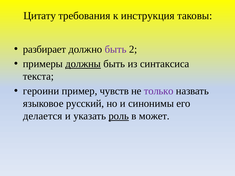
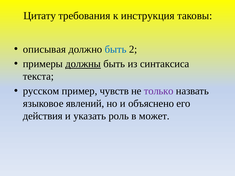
разбирает: разбирает -> описывая
быть at (116, 49) colour: purple -> blue
героини: героини -> русском
русский: русский -> явлений
синонимы: синонимы -> объяснено
делается: делается -> действия
роль underline: present -> none
